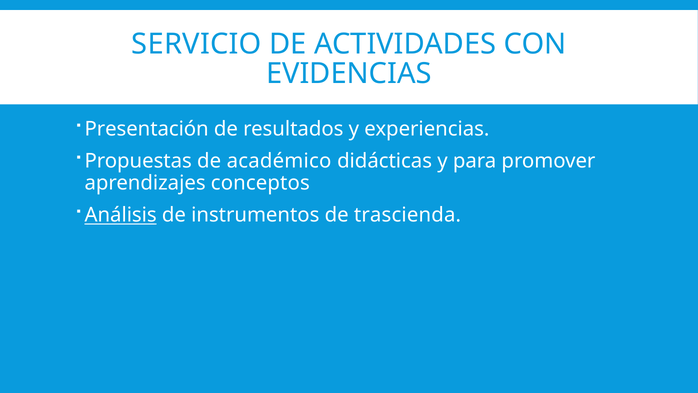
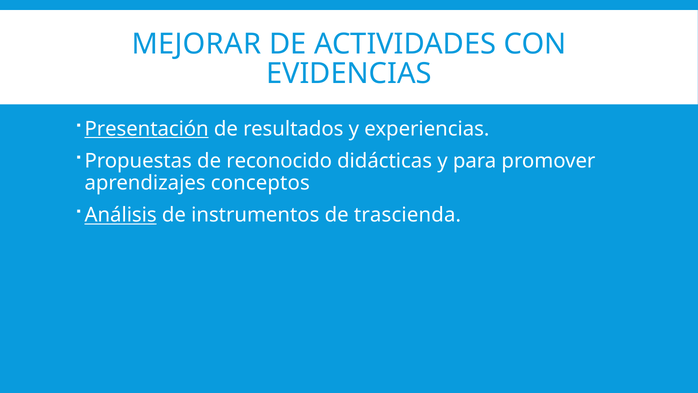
SERVICIO: SERVICIO -> MEJORAR
Presentación underline: none -> present
académico: académico -> reconocido
